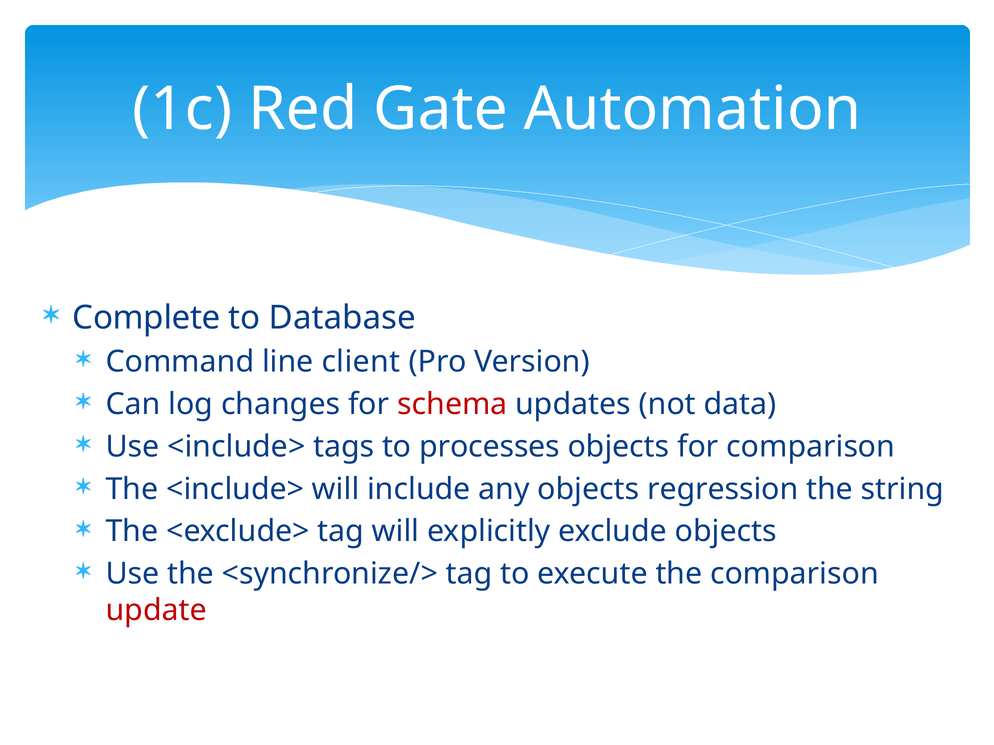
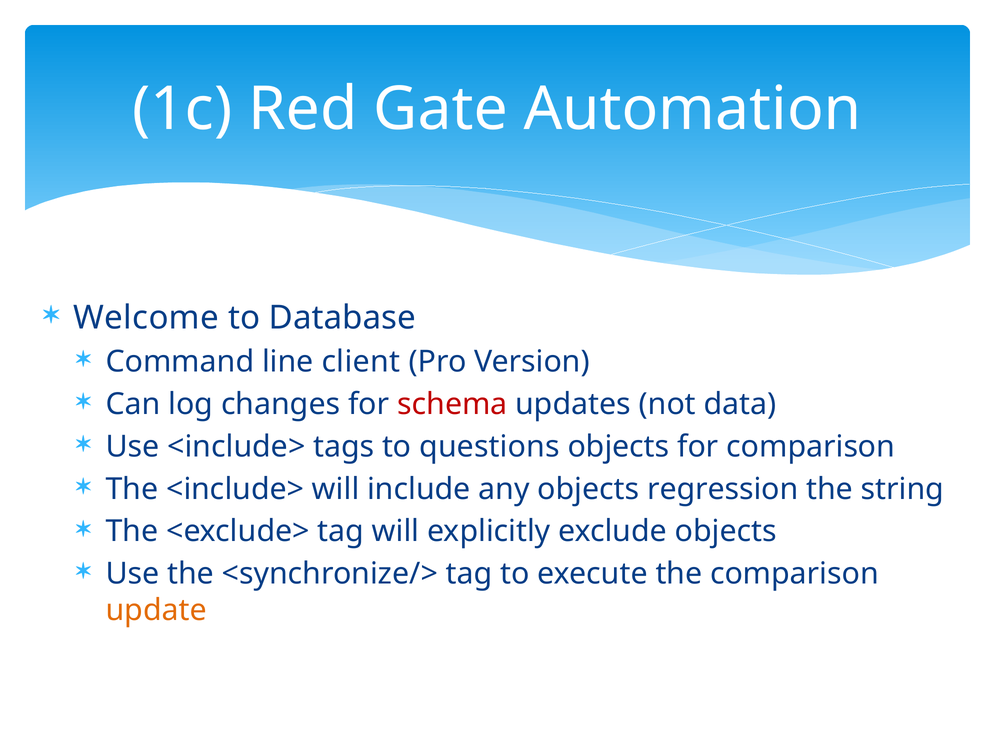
Complete: Complete -> Welcome
processes: processes -> questions
update colour: red -> orange
